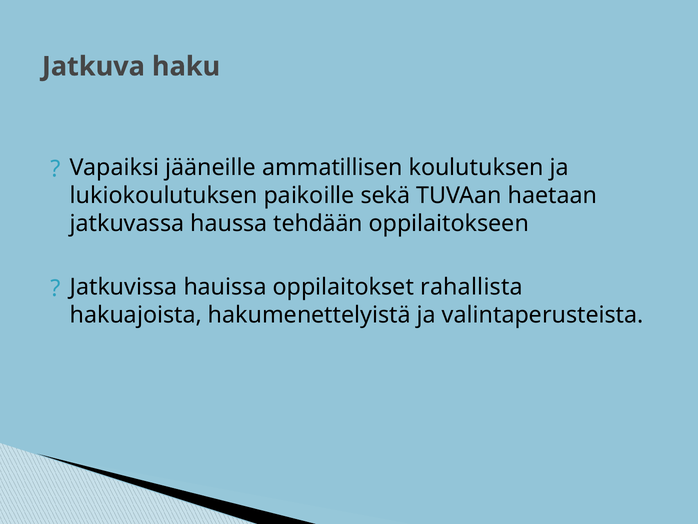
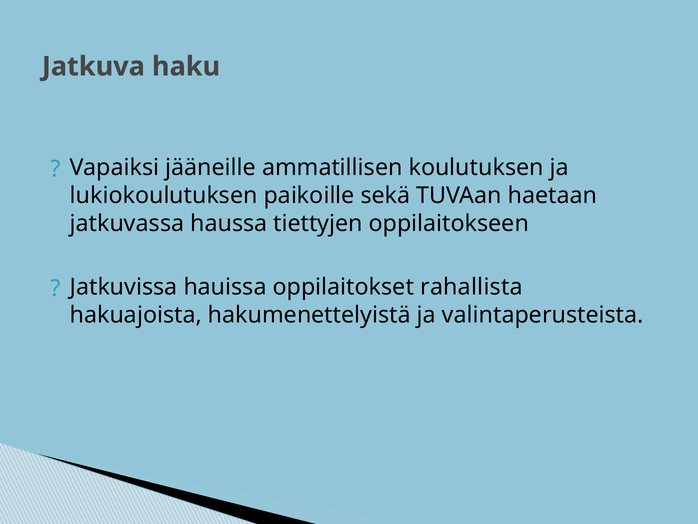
tehdään: tehdään -> tiettyjen
